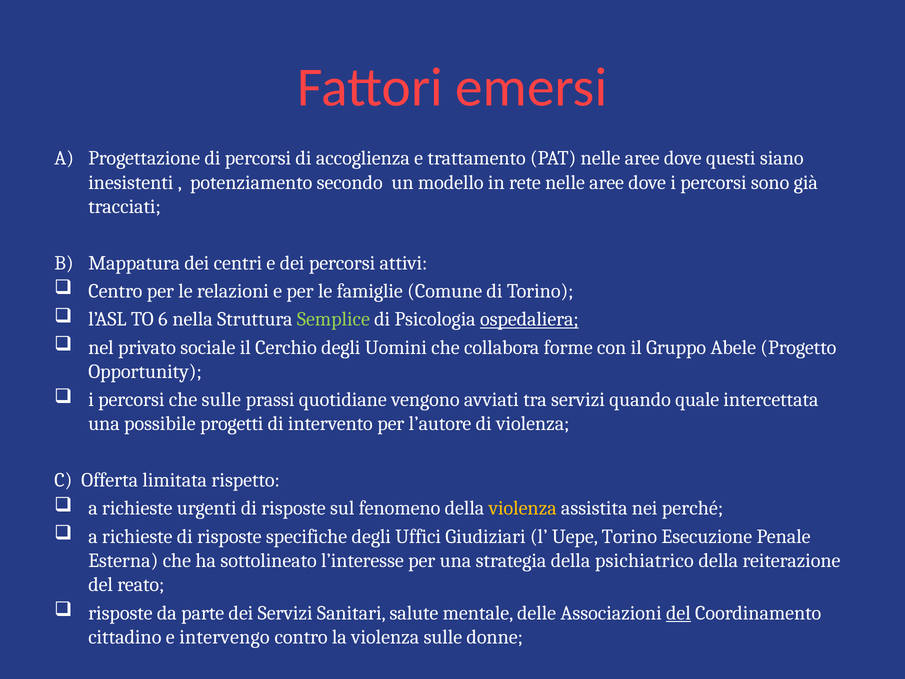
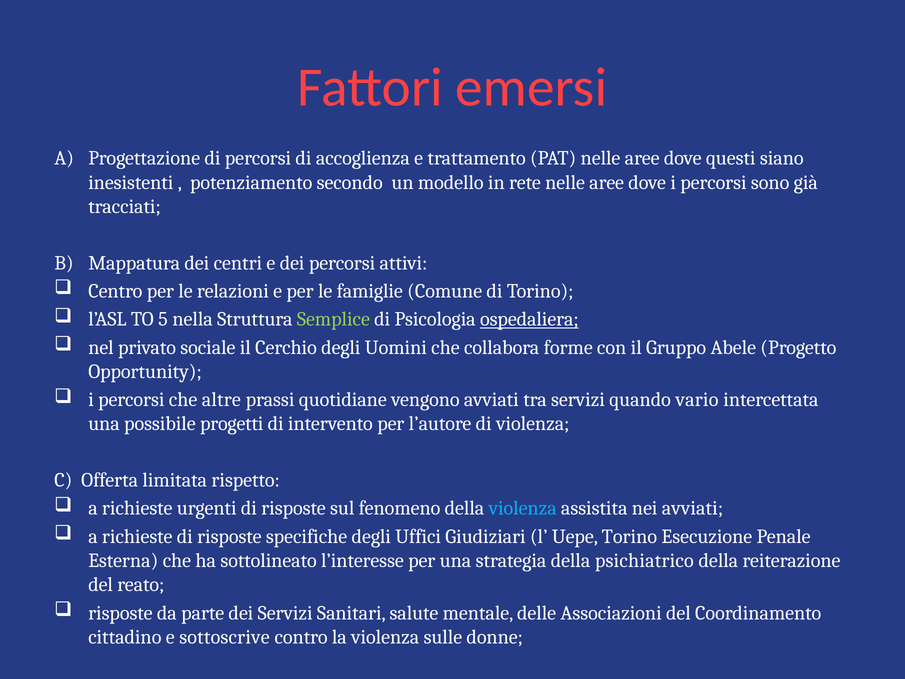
6: 6 -> 5
che sulle: sulle -> altre
quale: quale -> vario
violenza at (523, 508) colour: yellow -> light blue
nei perché: perché -> avviati
del at (678, 613) underline: present -> none
intervengo: intervengo -> sottoscrive
